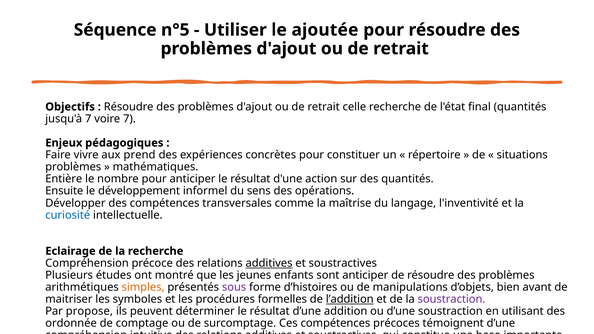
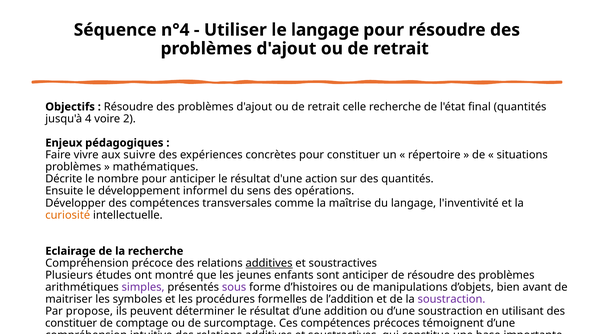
n°5: n°5 -> n°4
le ajoutée: ajoutée -> langage
jusqu'à 7: 7 -> 4
voire 7: 7 -> 2
prend: prend -> suivre
Entière: Entière -> Décrite
curiosité colour: blue -> orange
simples colour: orange -> purple
l’addition underline: present -> none
ordonnée at (71, 323): ordonnée -> constituer
